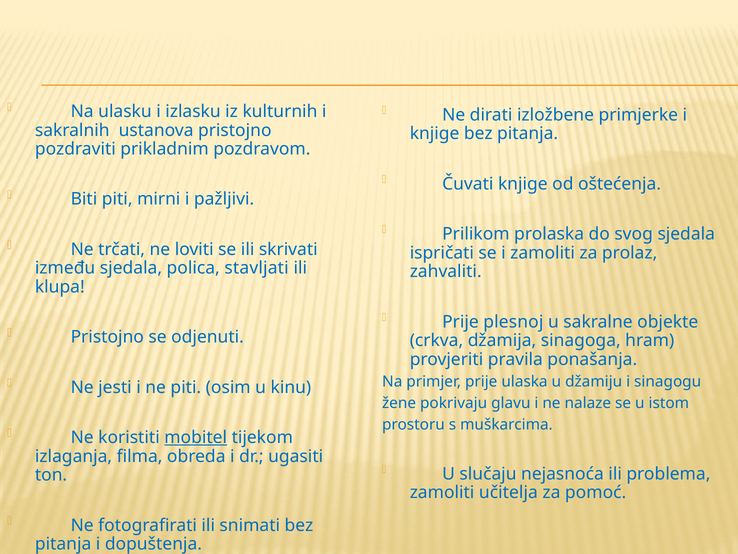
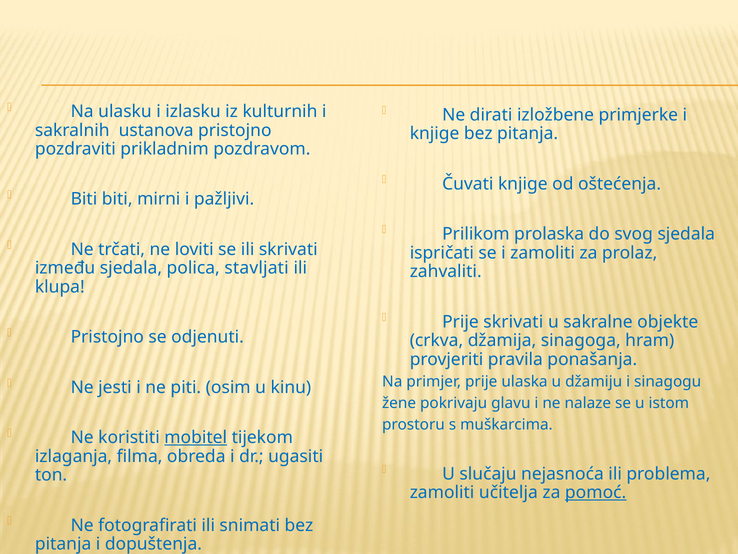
Biti piti: piti -> biti
Prije plesnoj: plesnoj -> skrivati
pomoć underline: none -> present
